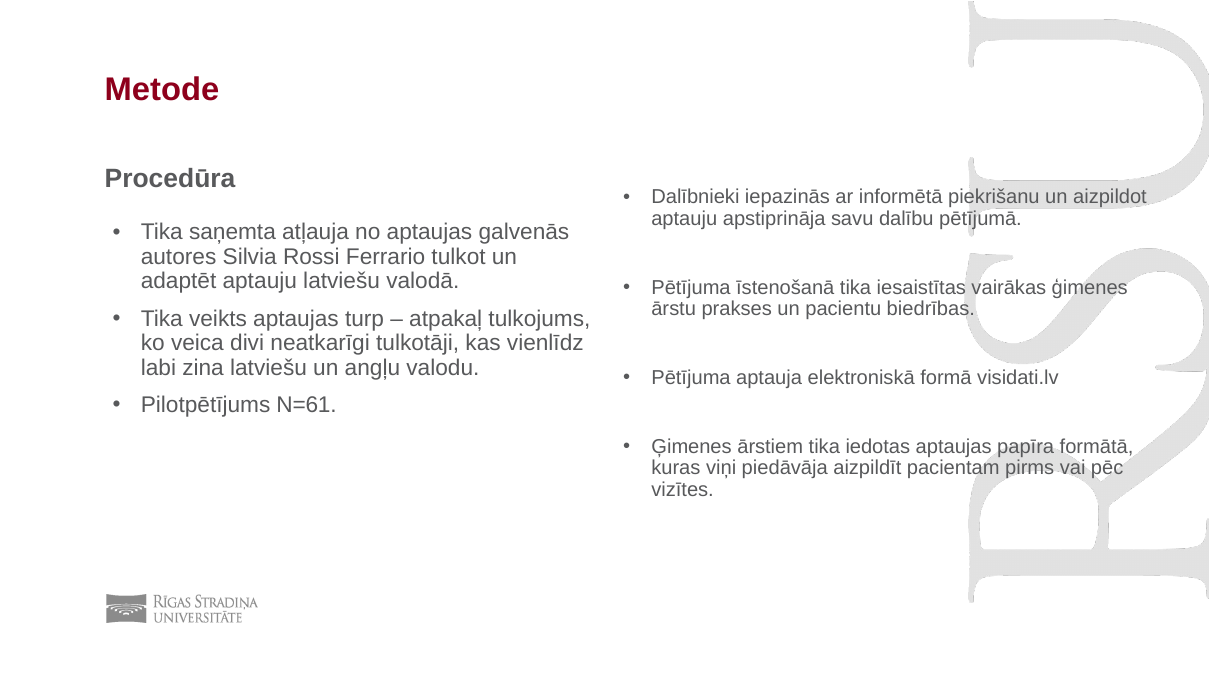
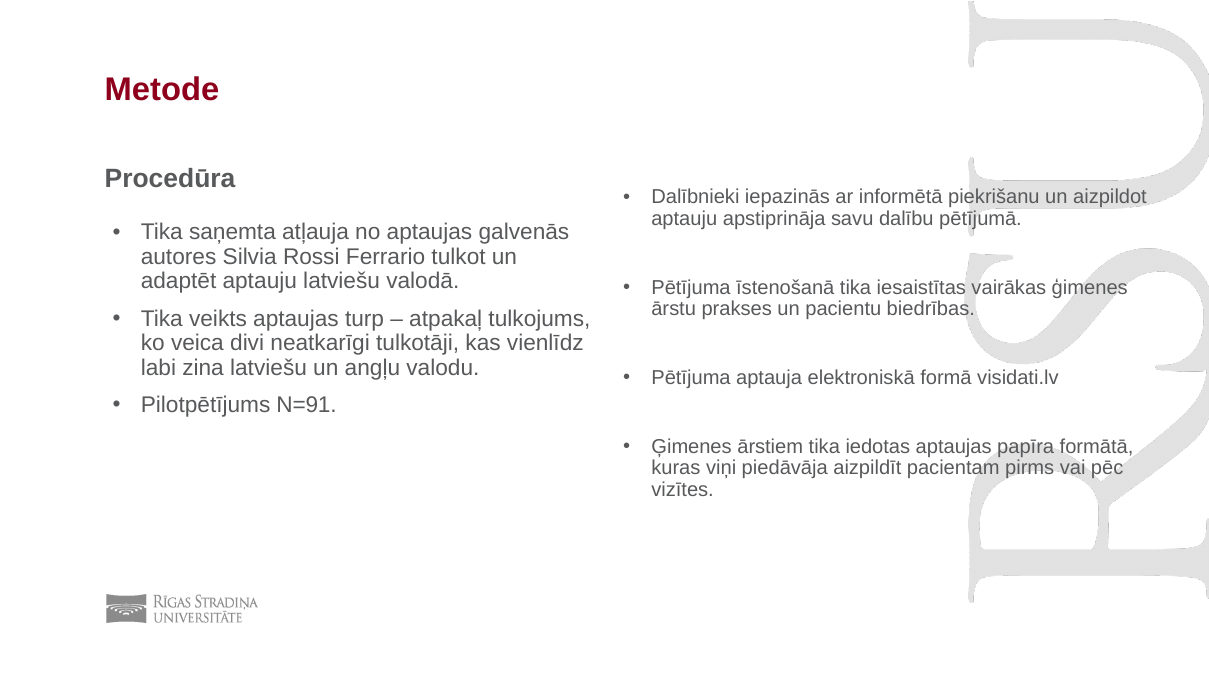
N=61: N=61 -> N=91
